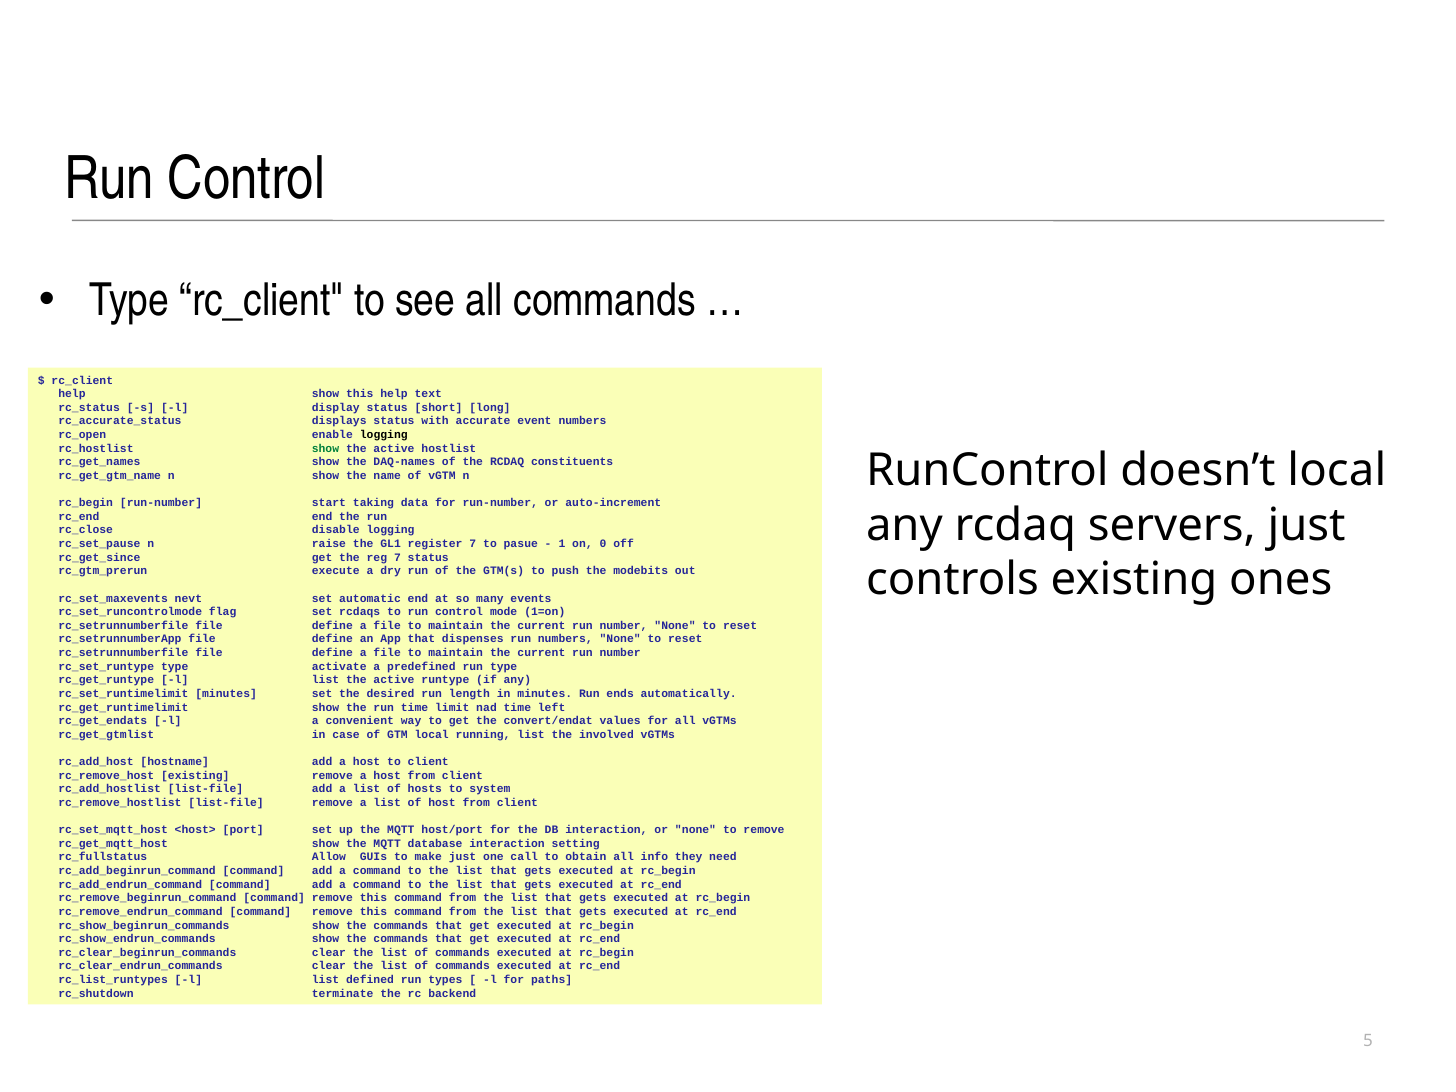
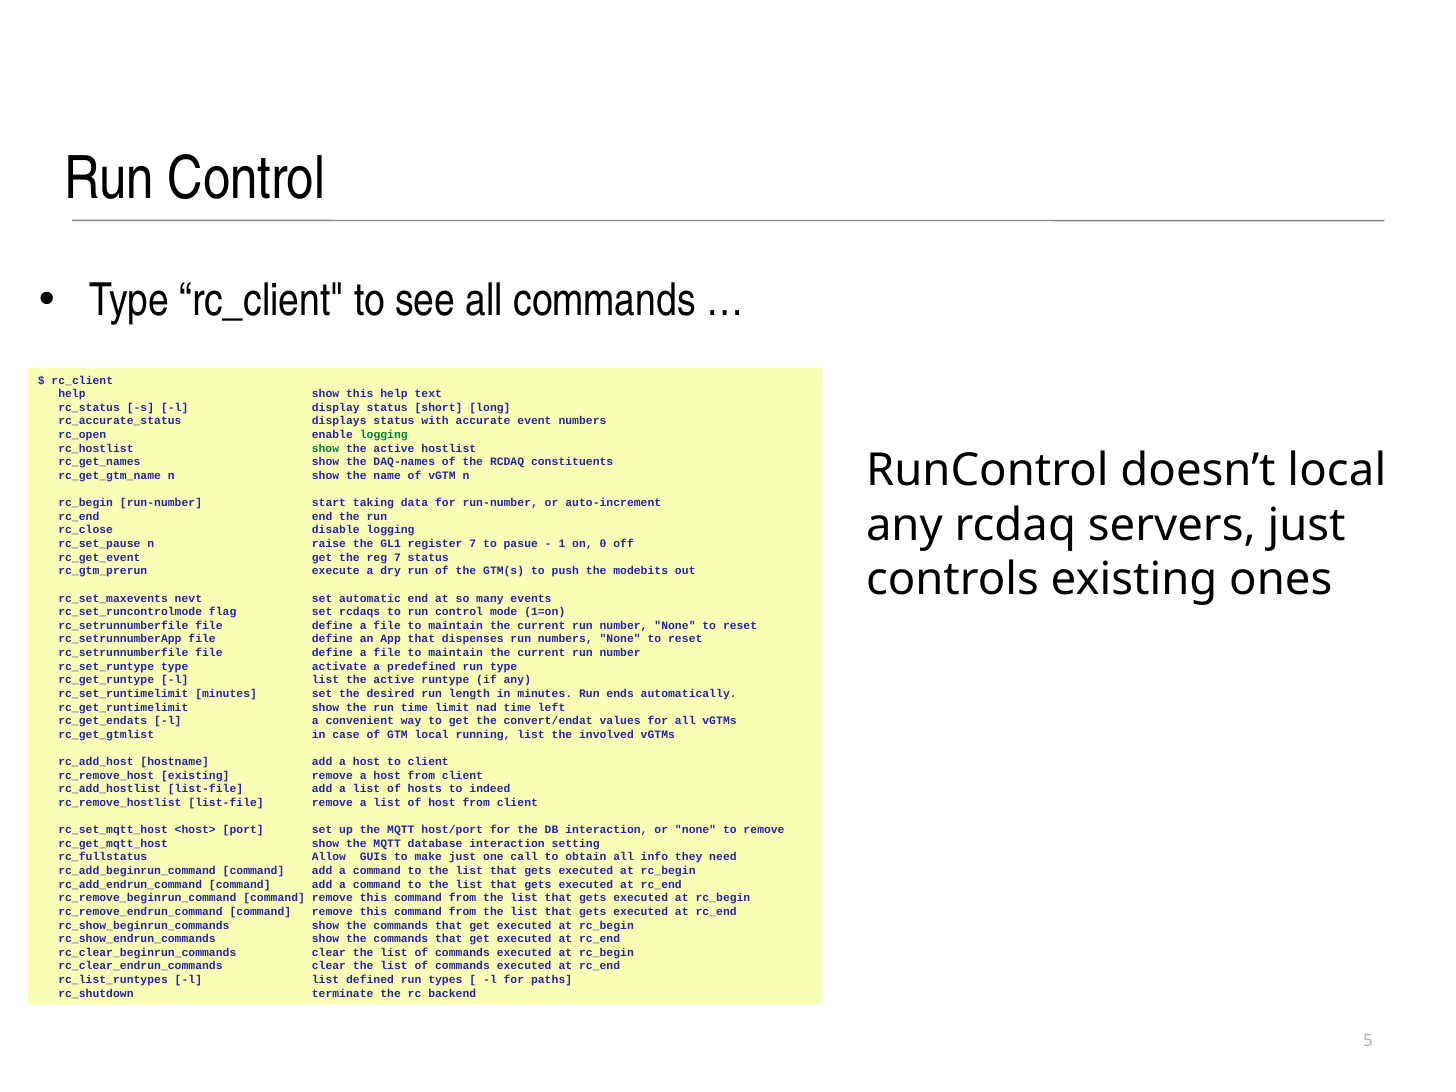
logging at (384, 435) colour: black -> green
rc_get_since: rc_get_since -> rc_get_event
system: system -> indeed
